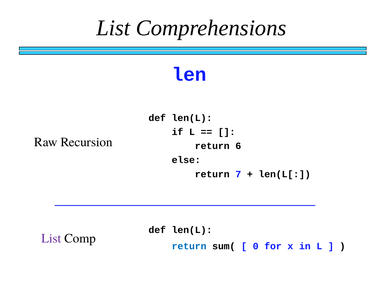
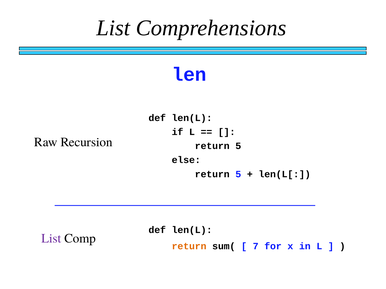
6 at (238, 146): 6 -> 5
7 at (238, 174): 7 -> 5
return at (189, 247) colour: blue -> orange
0: 0 -> 7
